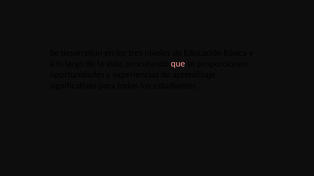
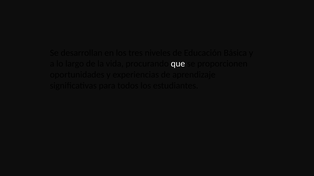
que colour: pink -> white
